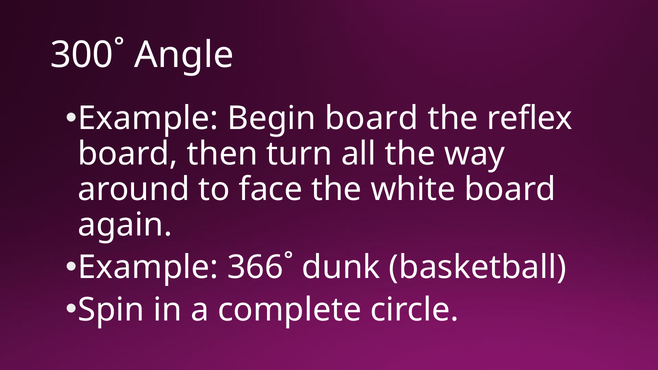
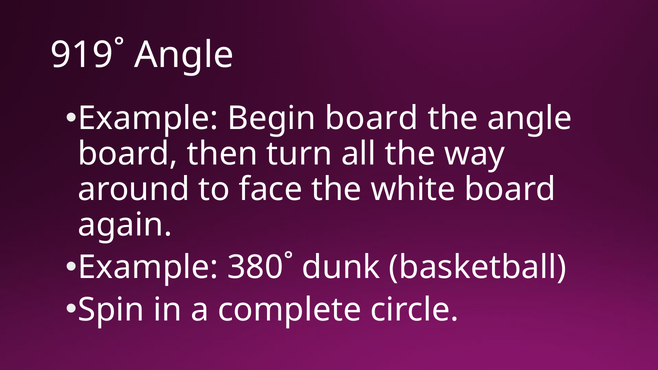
300˚: 300˚ -> 919˚
the reflex: reflex -> angle
366˚: 366˚ -> 380˚
